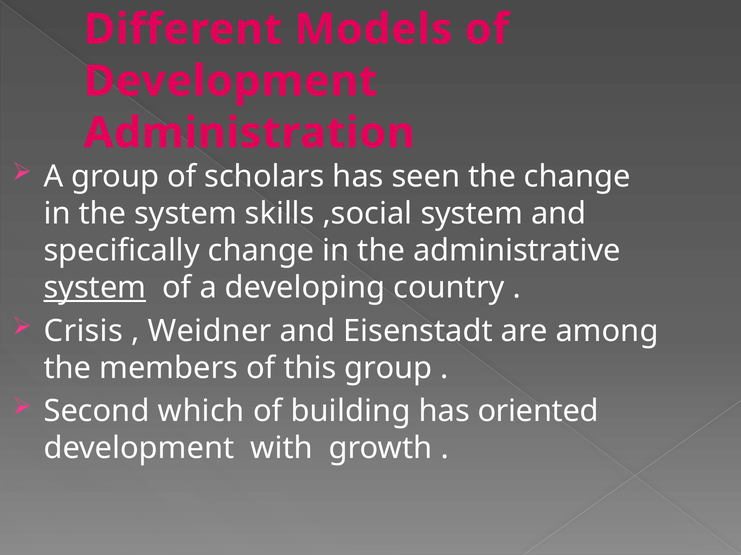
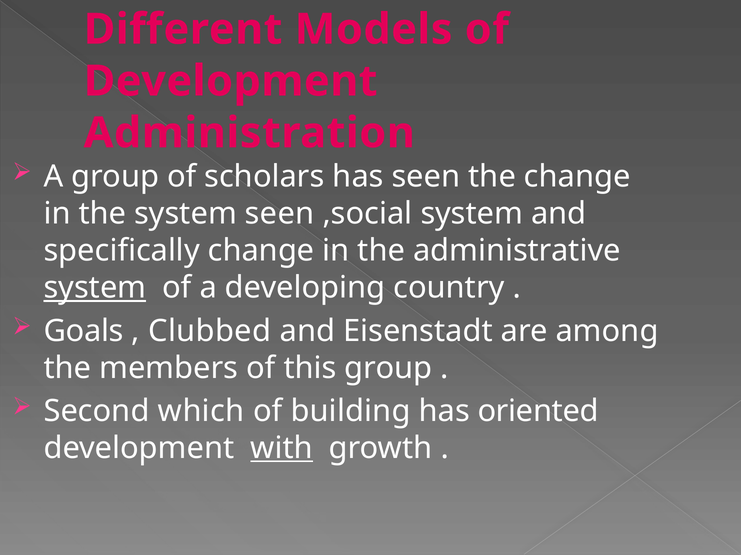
system skills: skills -> seen
Crisis: Crisis -> Goals
Weidner: Weidner -> Clubbed
with underline: none -> present
